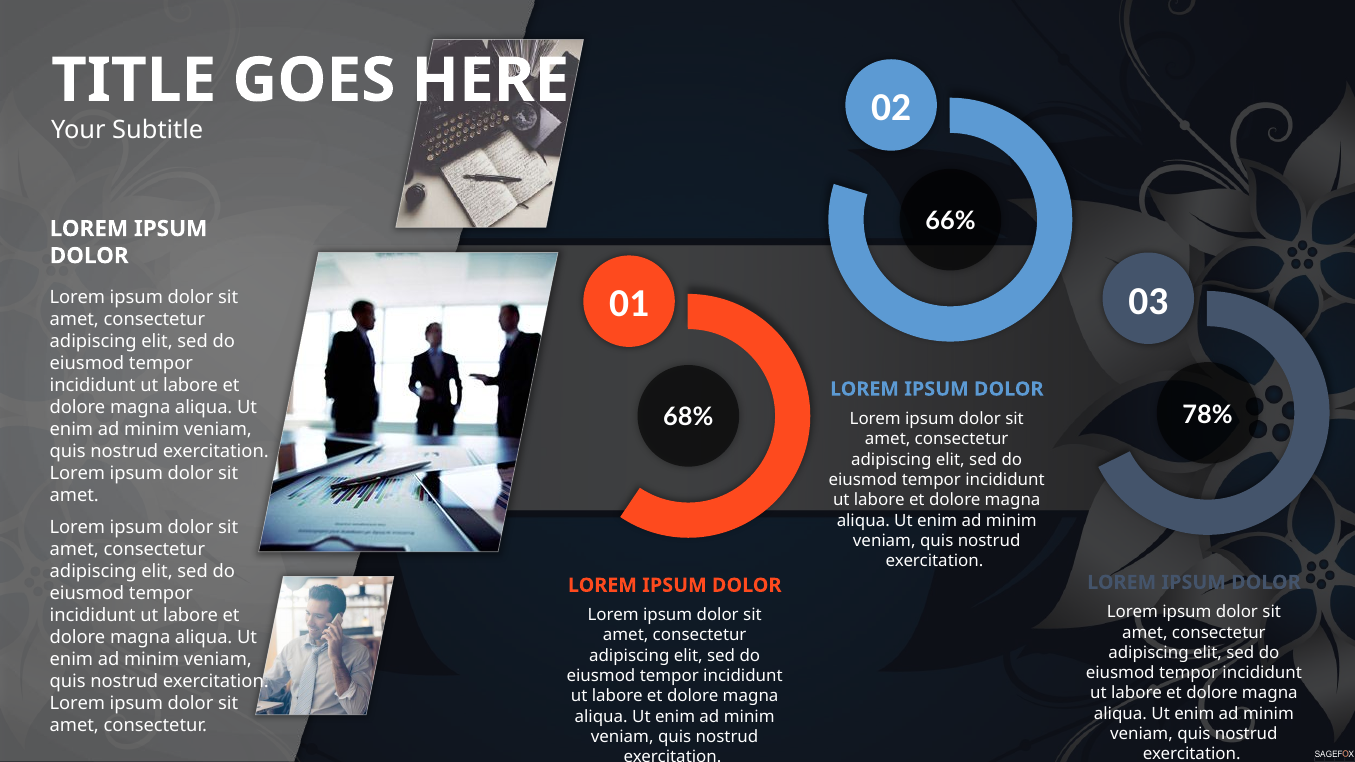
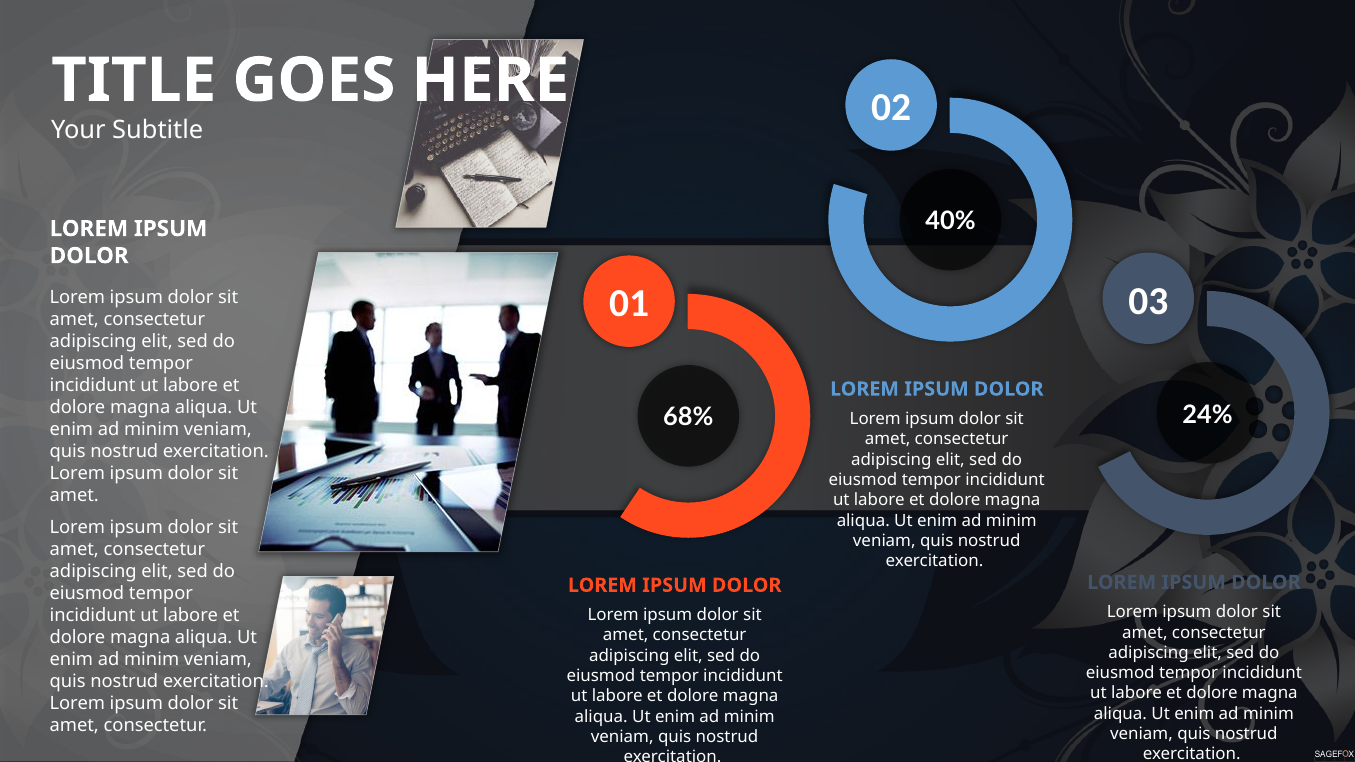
66%: 66% -> 40%
78%: 78% -> 24%
